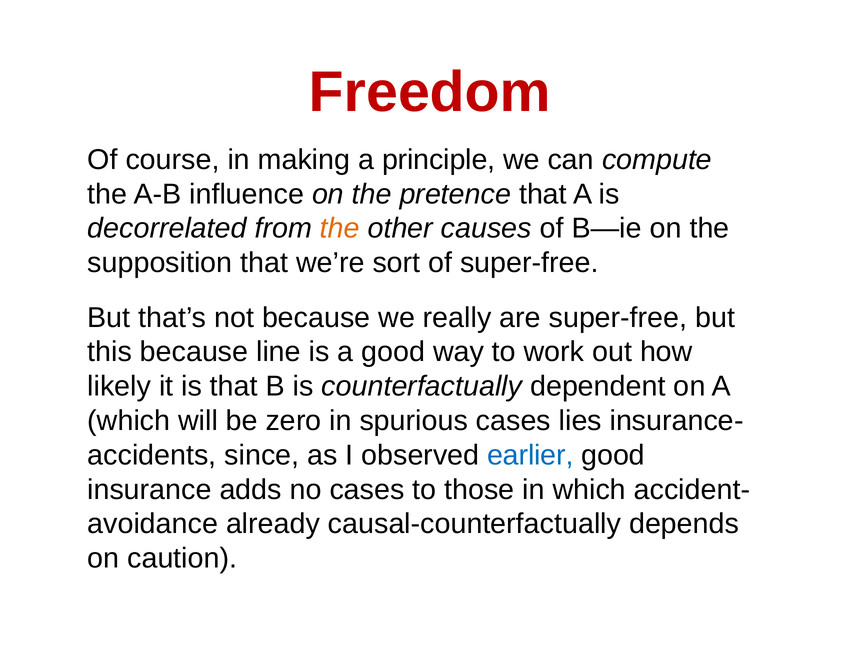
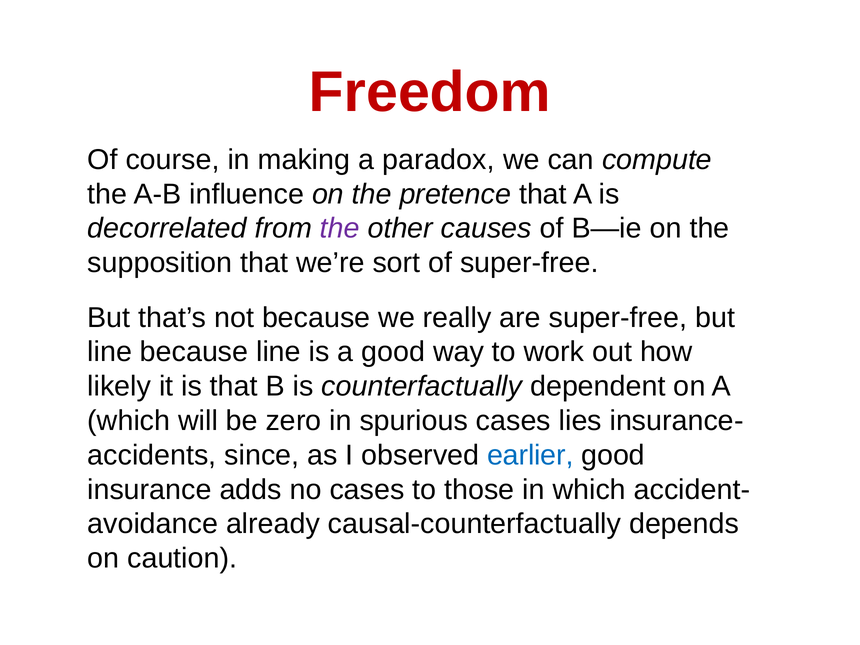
principle: principle -> paradox
the at (340, 228) colour: orange -> purple
this at (110, 352): this -> line
